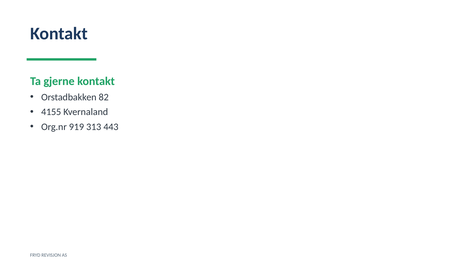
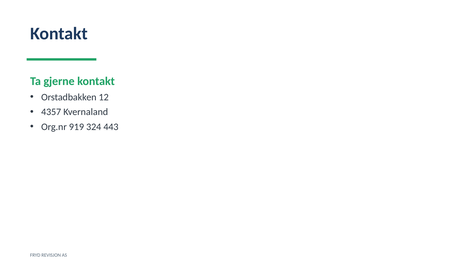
82: 82 -> 12
4155: 4155 -> 4357
313: 313 -> 324
